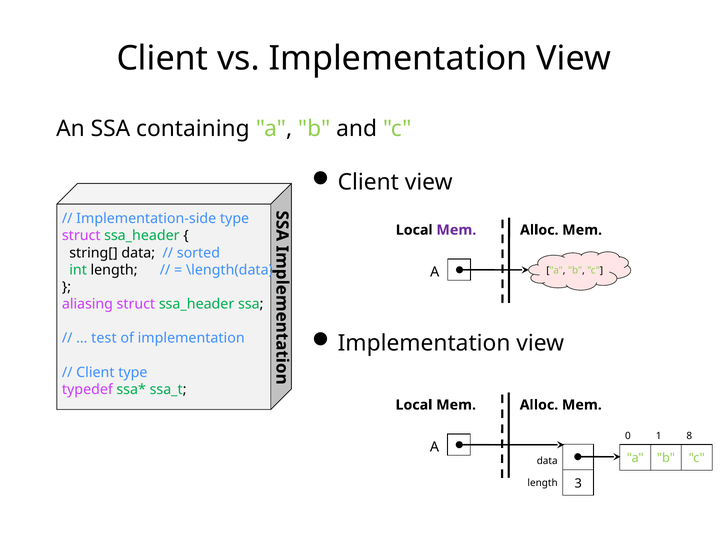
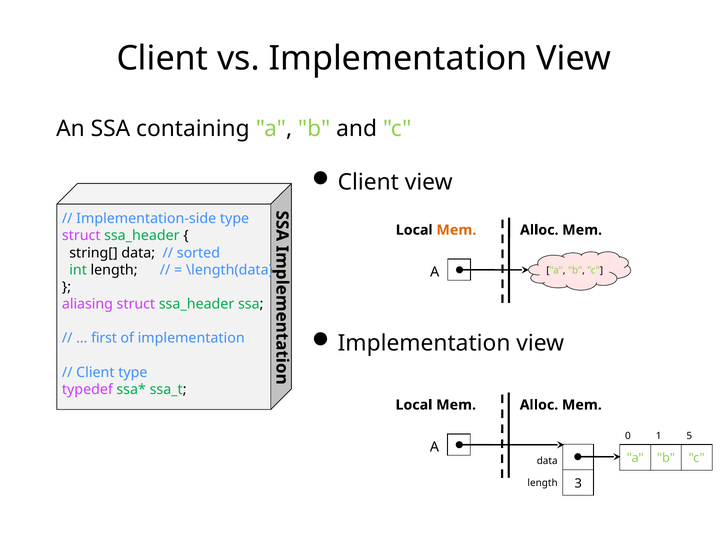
Mem at (456, 230) colour: purple -> orange
test: test -> first
8: 8 -> 5
